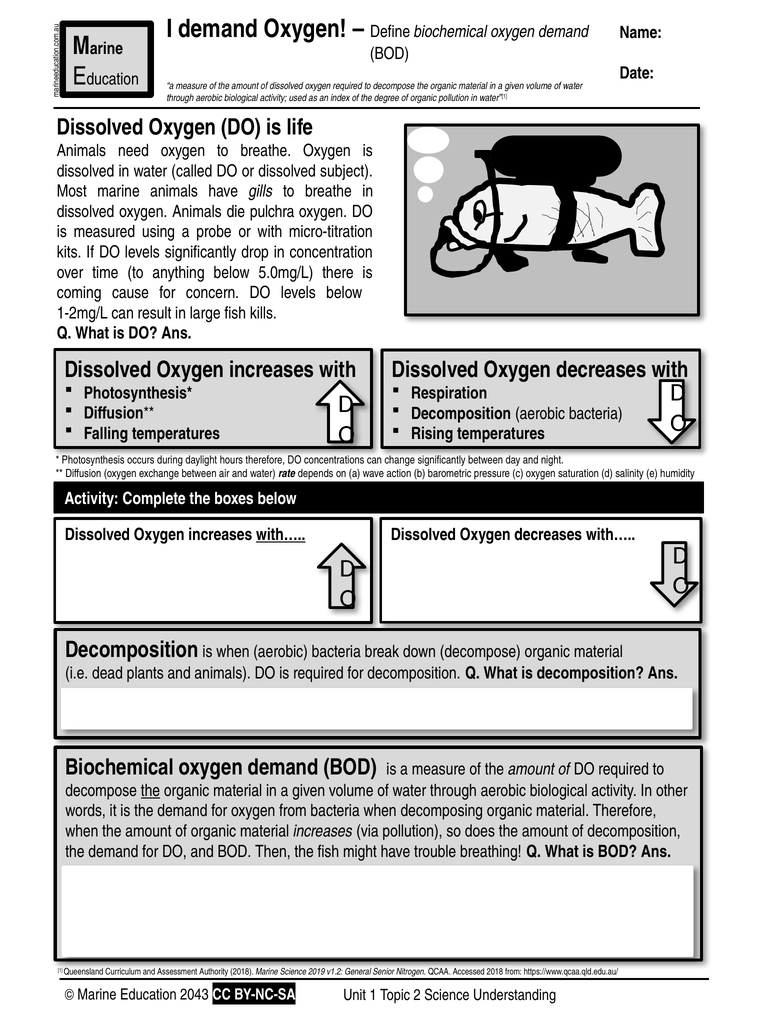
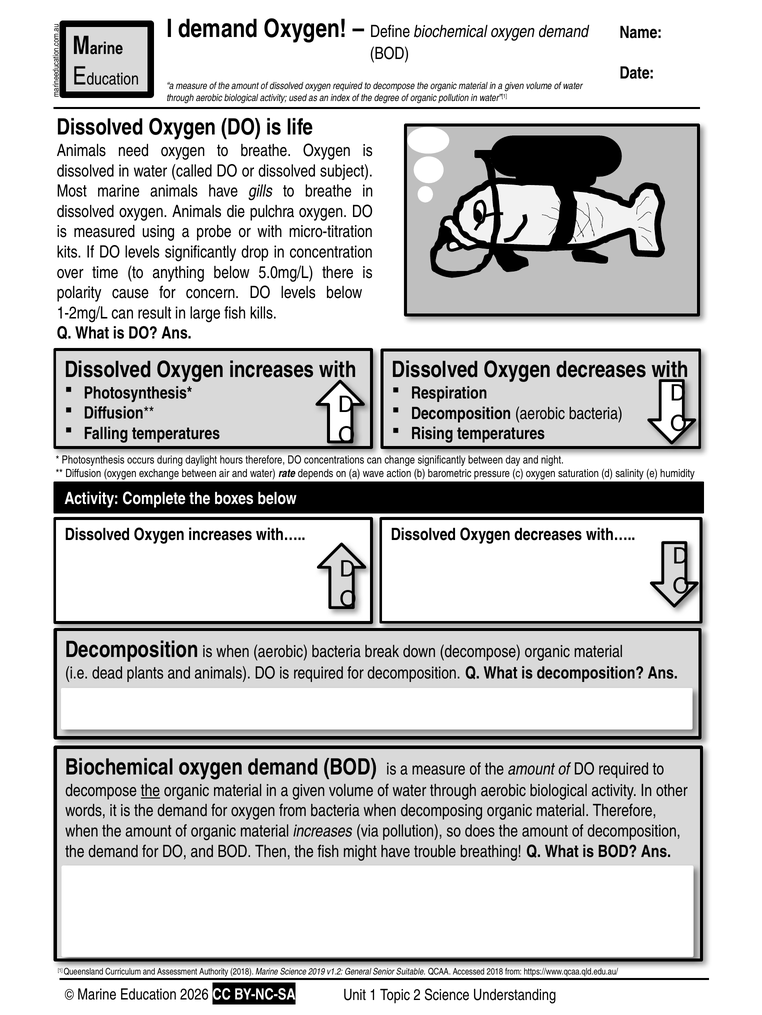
coming: coming -> polarity
with… at (281, 535) underline: present -> none
Nitrogen: Nitrogen -> Suitable
2043: 2043 -> 2026
